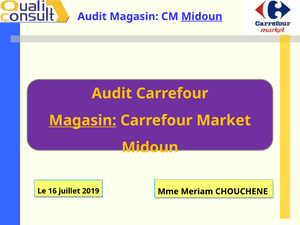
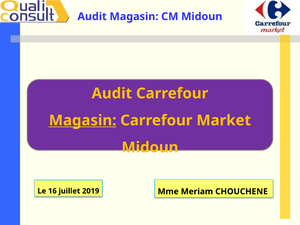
Midoun at (202, 17) underline: present -> none
